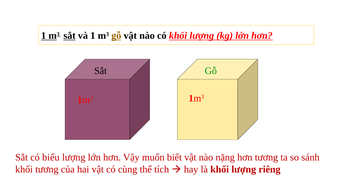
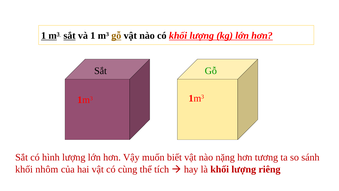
biểu: biểu -> hình
khối tương: tương -> nhôm
